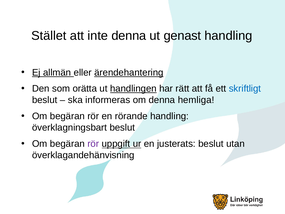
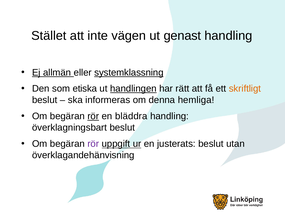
inte denna: denna -> vägen
ärendehantering: ärendehantering -> systemklassning
orätta: orätta -> etiska
skriftligt colour: blue -> orange
rör at (93, 116) underline: none -> present
rörande: rörande -> bläddra
